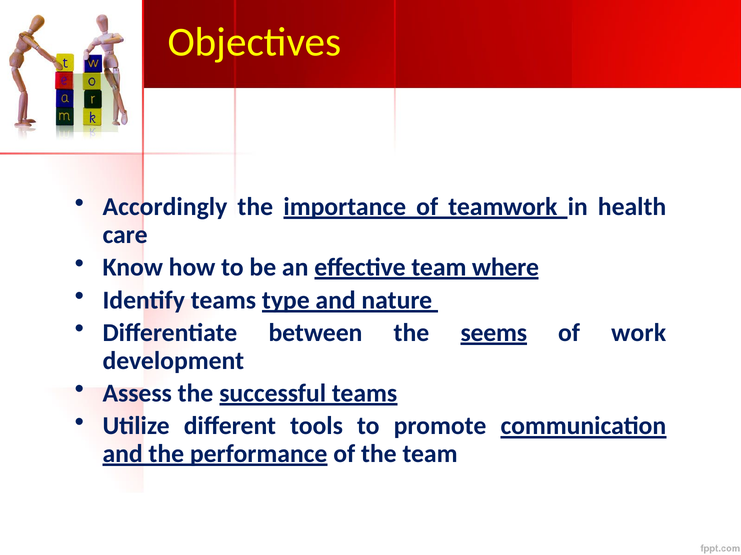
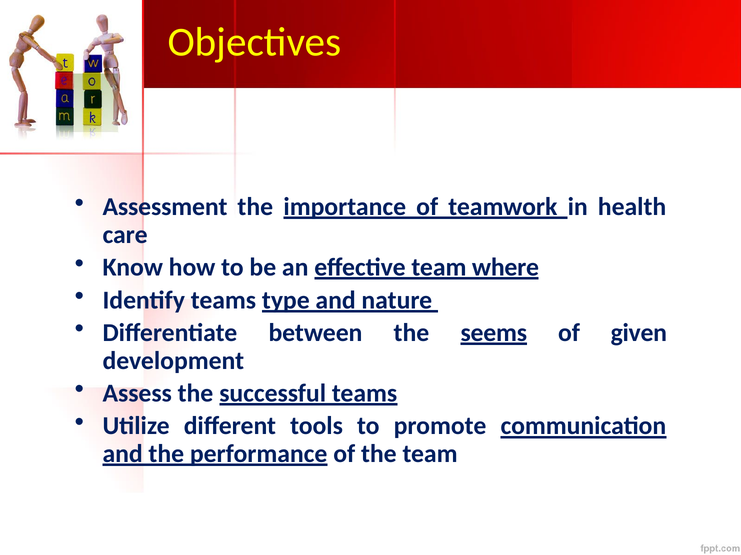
Accordingly: Accordingly -> Assessment
work: work -> given
